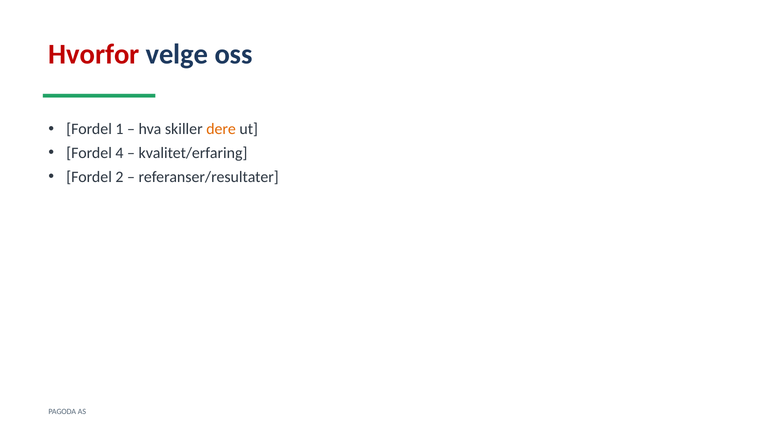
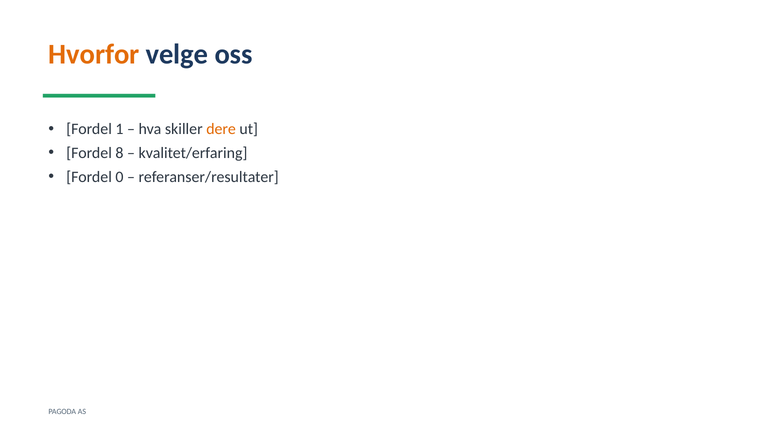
Hvorfor colour: red -> orange
4: 4 -> 8
2: 2 -> 0
